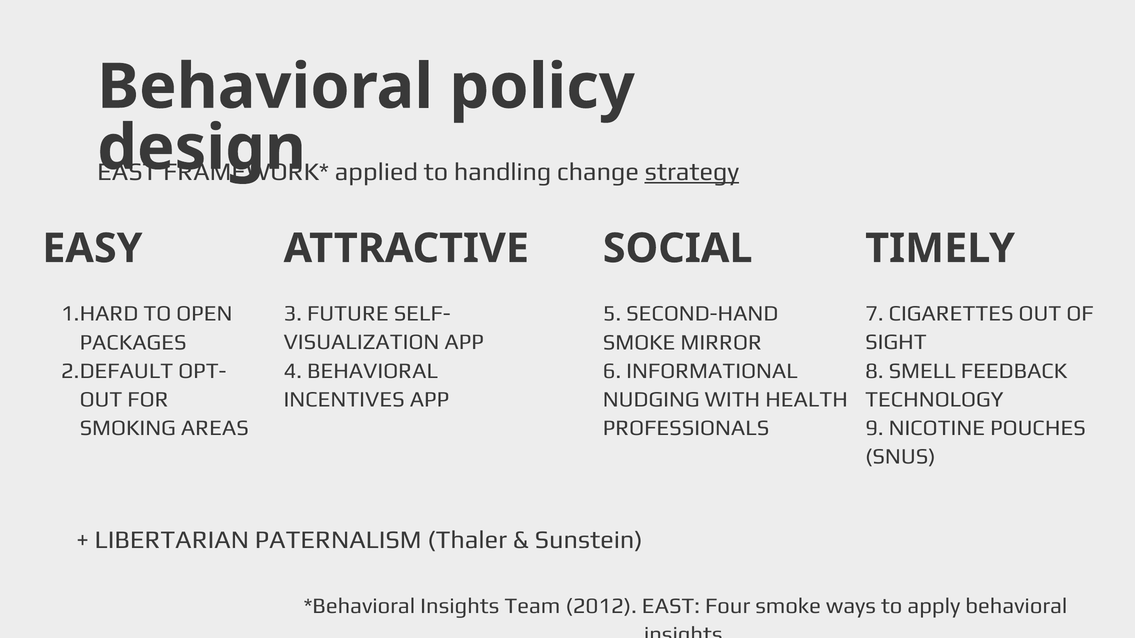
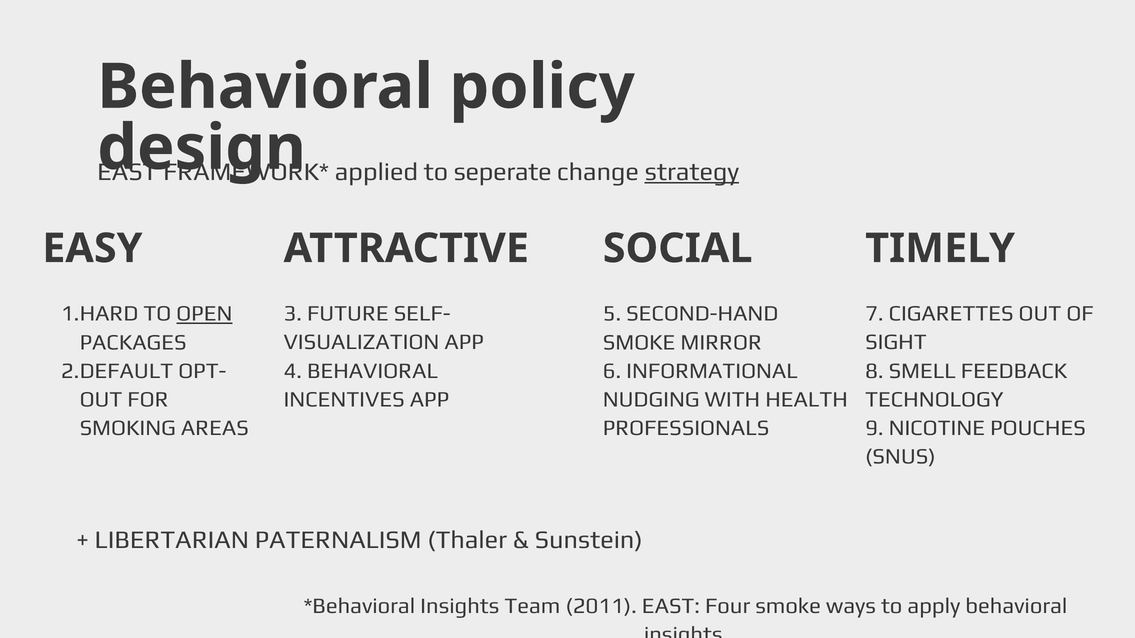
handling: handling -> seperate
OPEN underline: none -> present
2012: 2012 -> 2011
